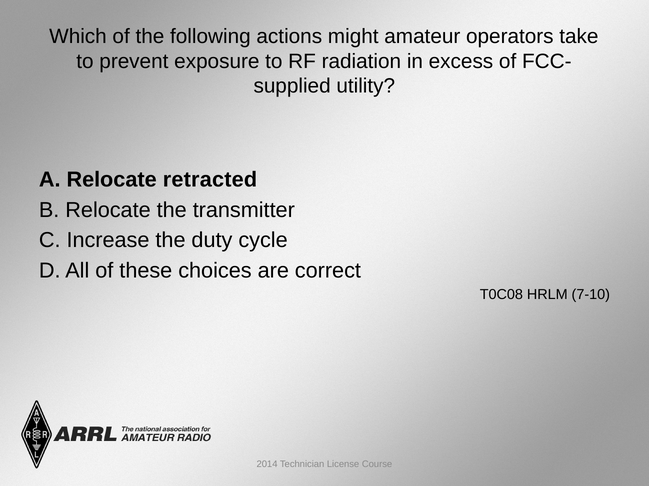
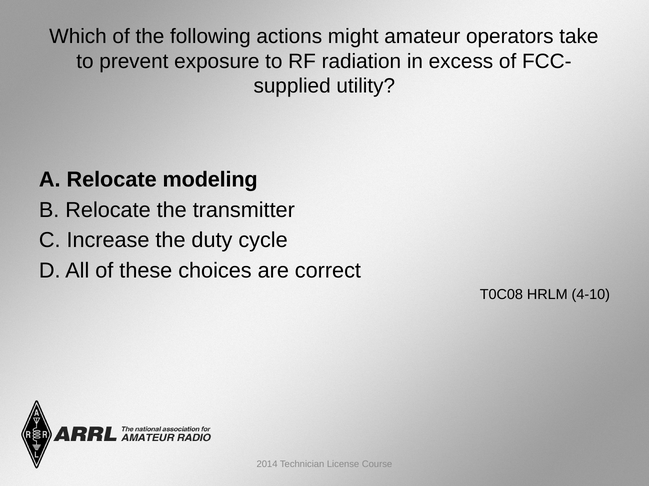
retracted: retracted -> modeling
7-10: 7-10 -> 4-10
